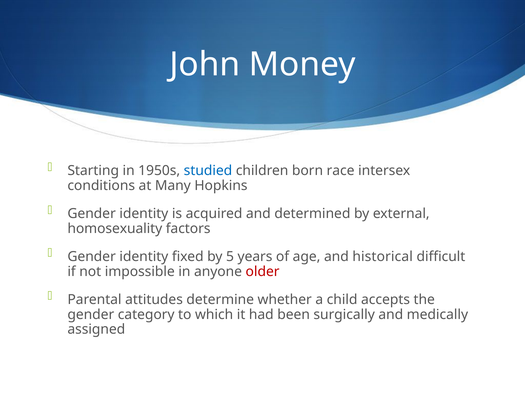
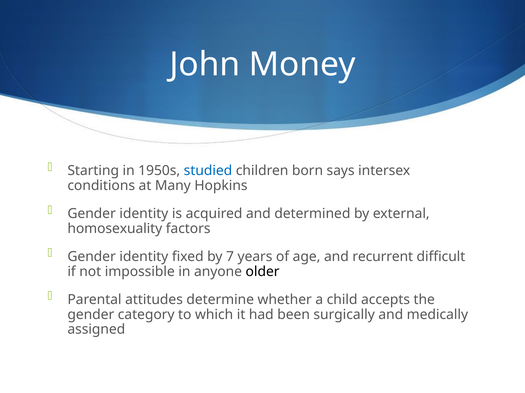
race: race -> says
5: 5 -> 7
historical: historical -> recurrent
older colour: red -> black
